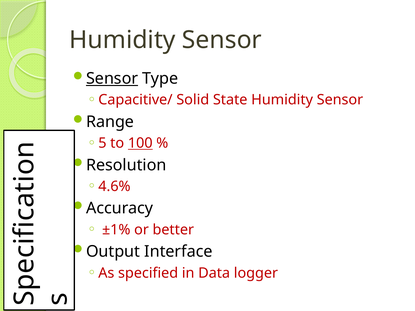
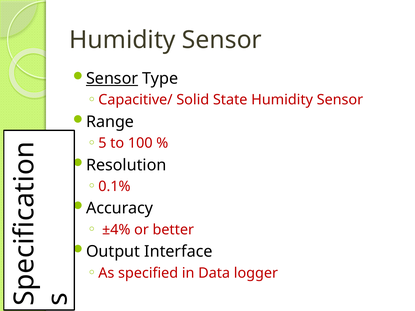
100 underline: present -> none
4.6%: 4.6% -> 0.1%
±1%: ±1% -> ±4%
